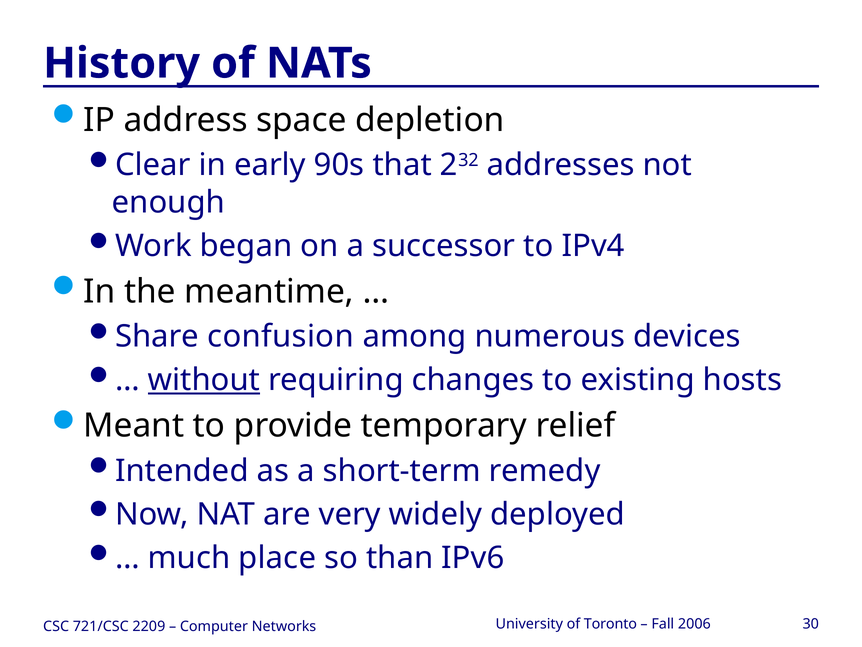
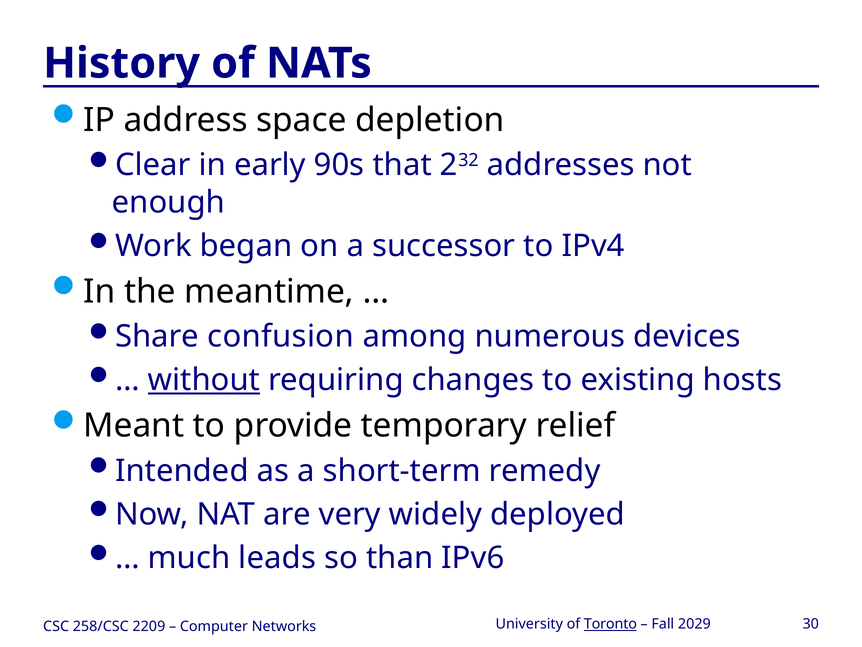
place: place -> leads
Toronto underline: none -> present
2006: 2006 -> 2029
721/CSC: 721/CSC -> 258/CSC
